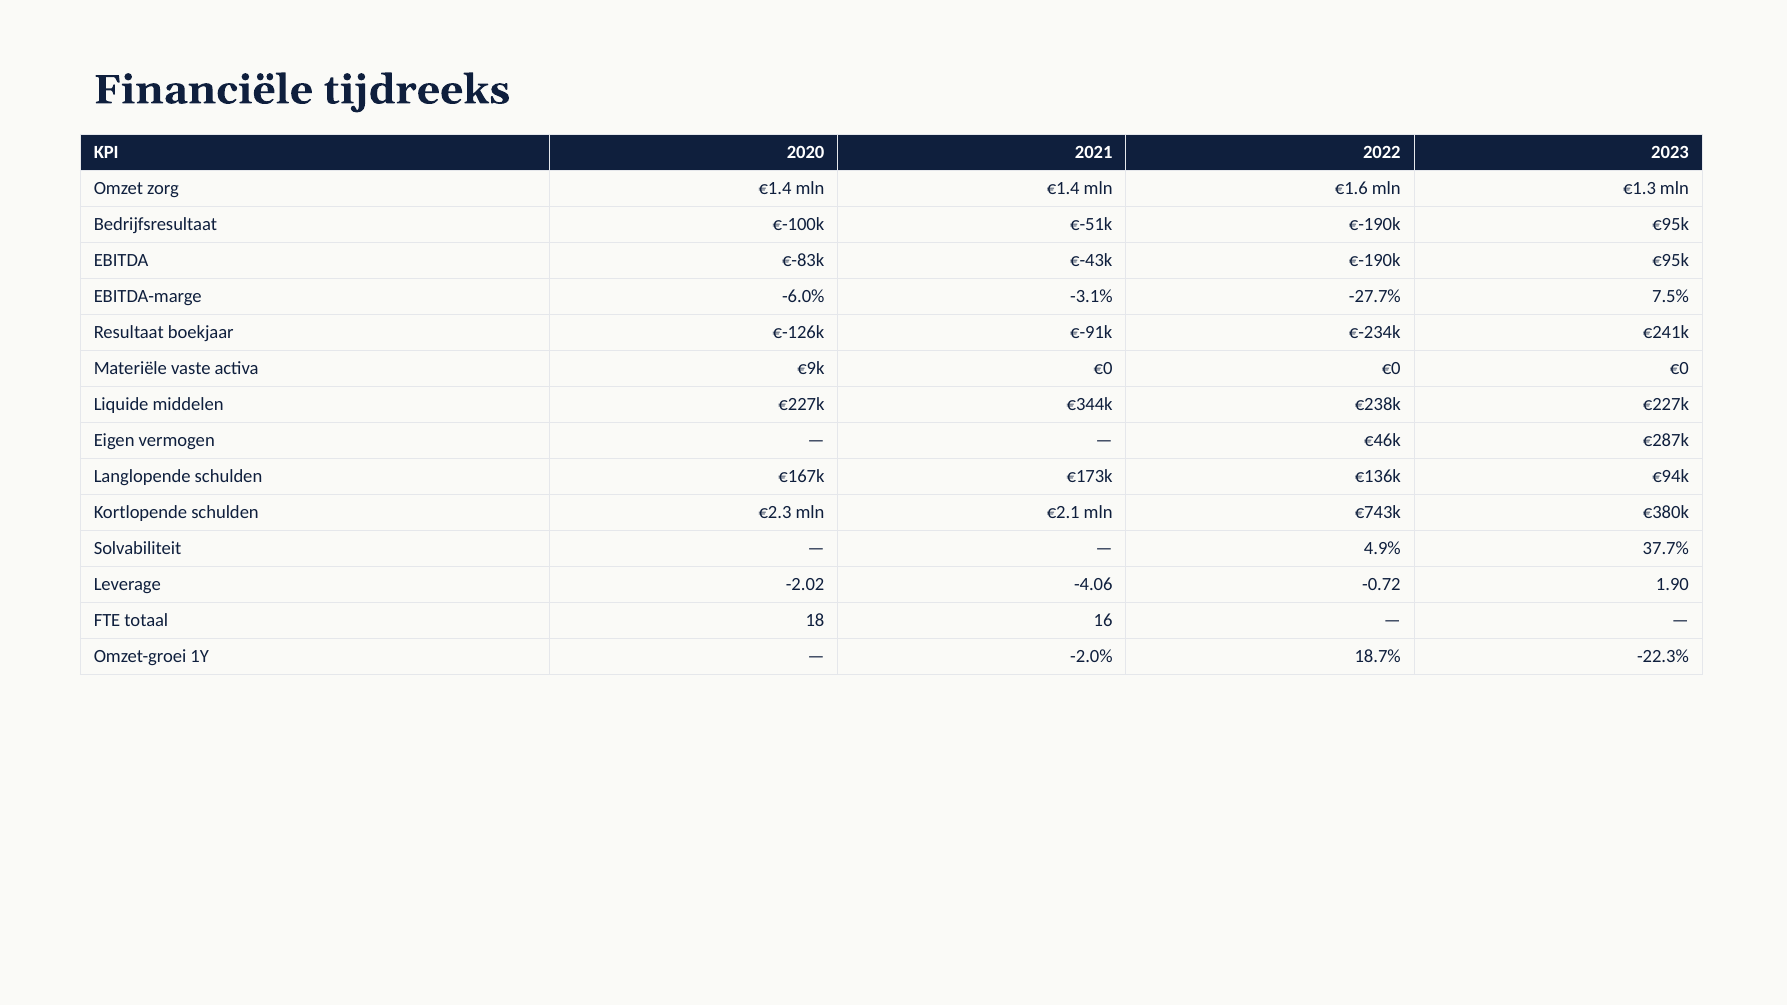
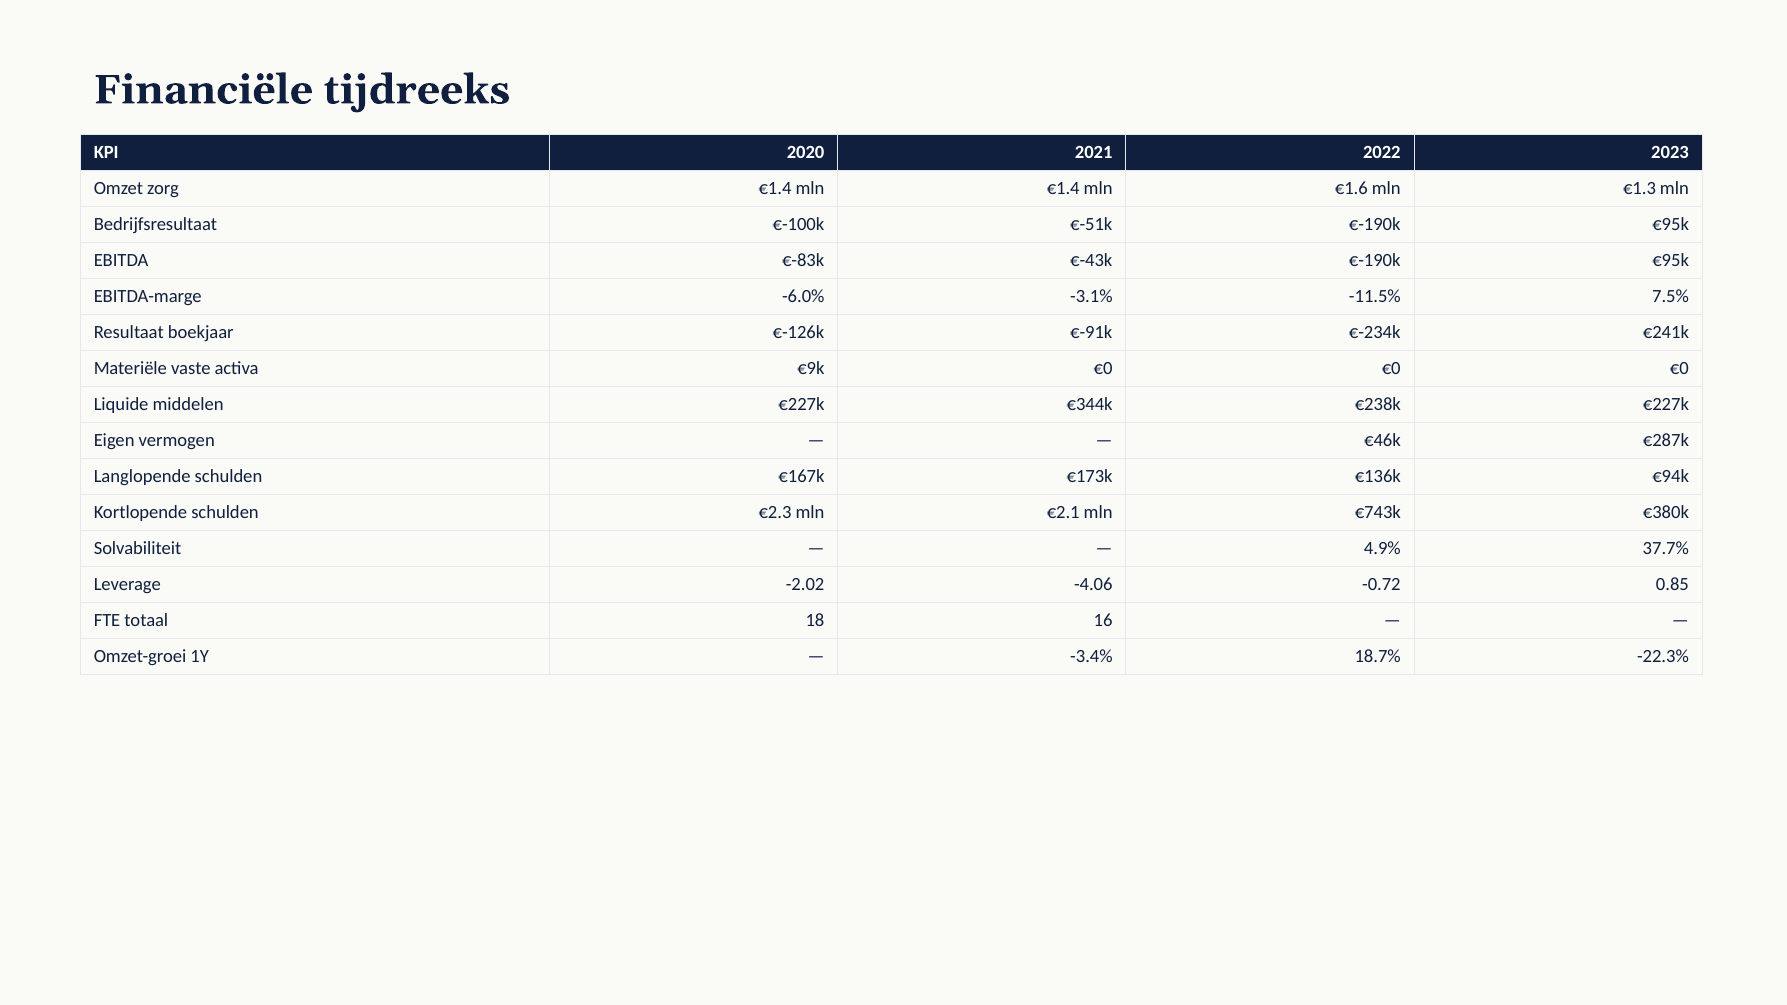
-27.7%: -27.7% -> -11.5%
1.90: 1.90 -> 0.85
-2.0%: -2.0% -> -3.4%
